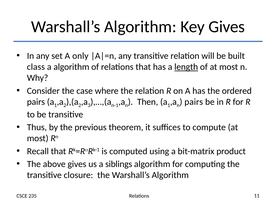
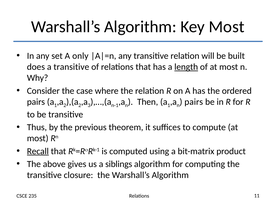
Key Gives: Gives -> Most
class: class -> does
a algorithm: algorithm -> transitive
Recall underline: none -> present
